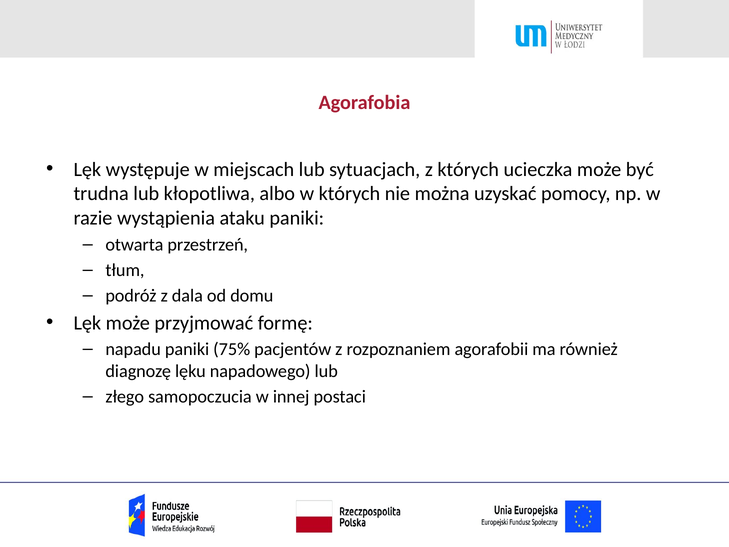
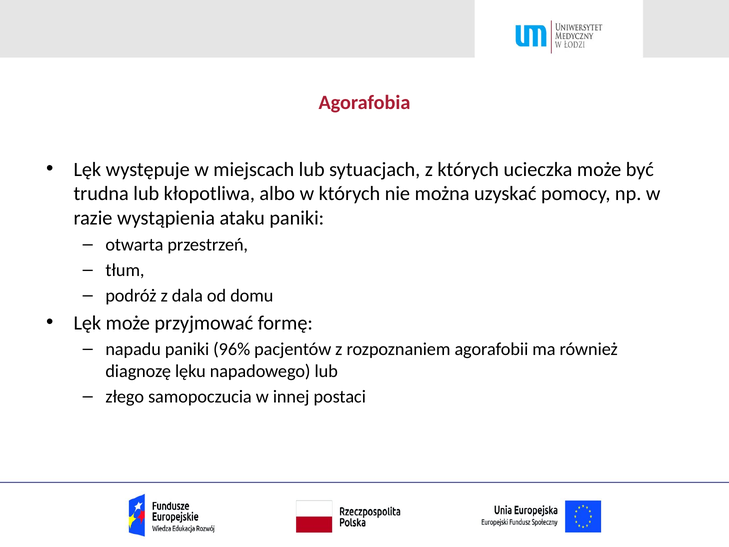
75%: 75% -> 96%
